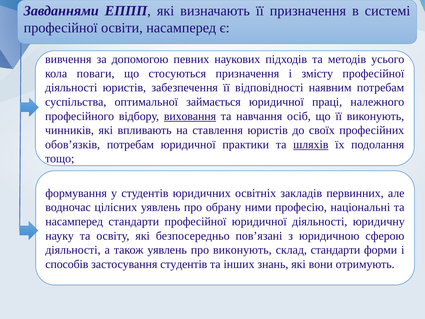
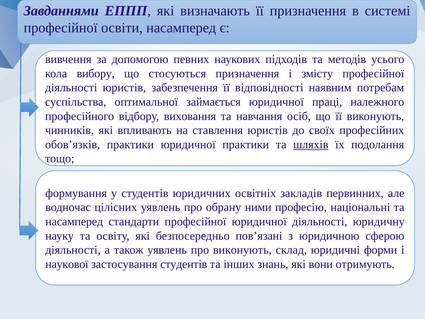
поваги: поваги -> вибору
виховання underline: present -> none
обов’язків потребам: потребам -> практики
склад стандарти: стандарти -> юридичні
способів: способів -> наукової
